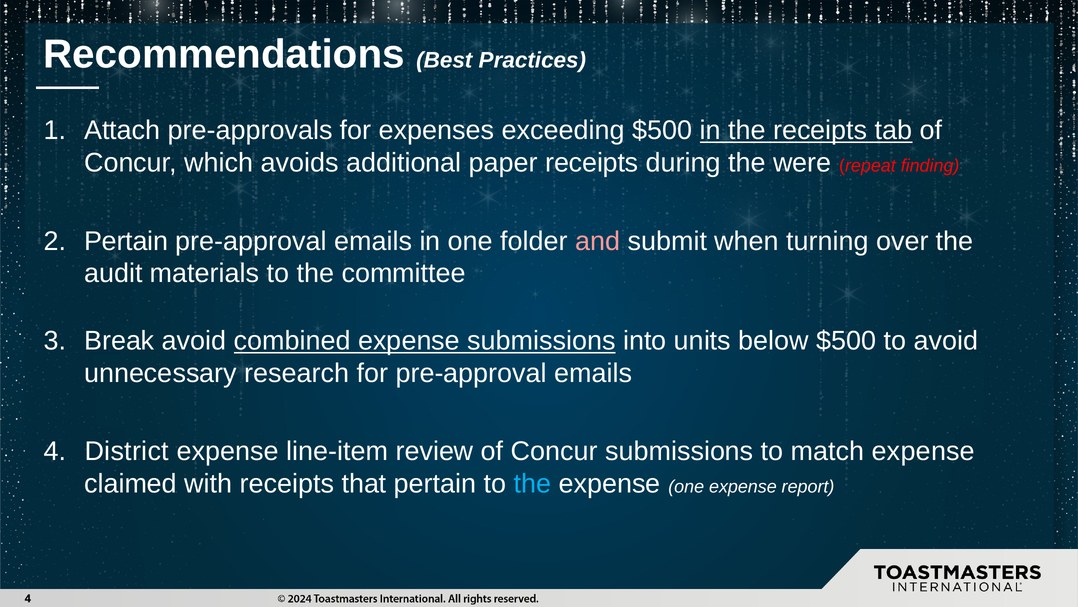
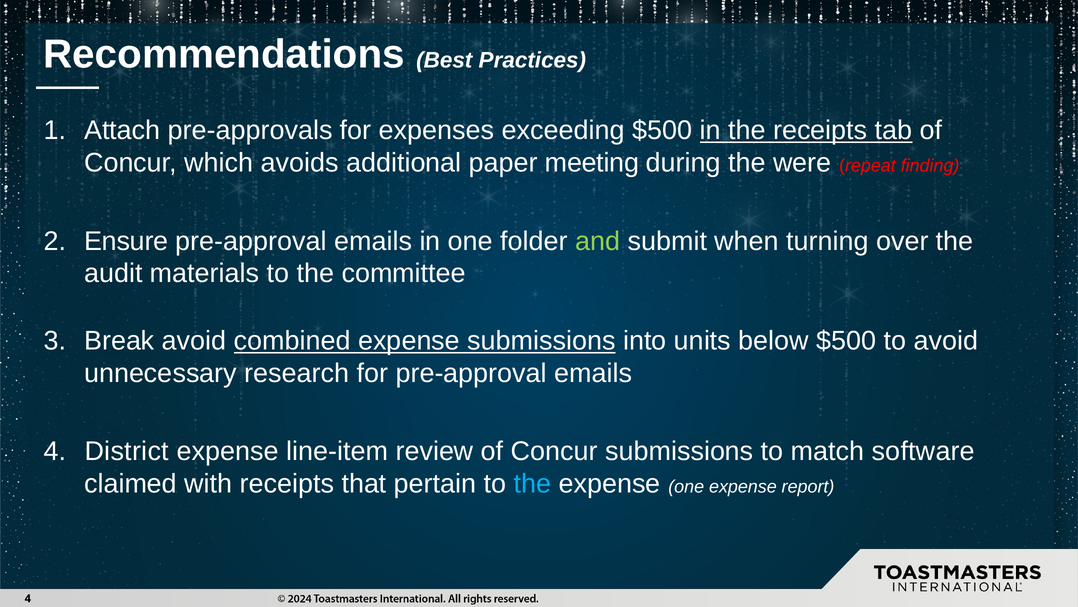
paper receipts: receipts -> meeting
Pertain at (126, 241): Pertain -> Ensure
and colour: pink -> light green
match expense: expense -> software
